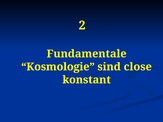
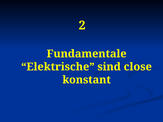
Kosmologie: Kosmologie -> Elektrische
